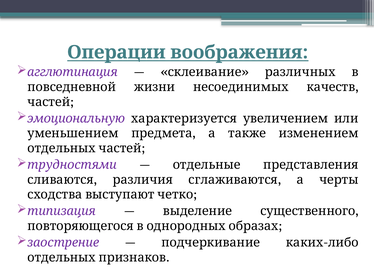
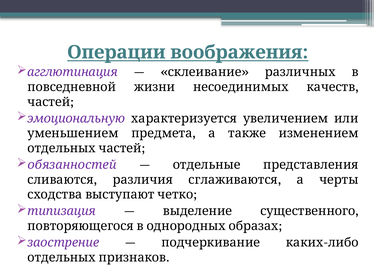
трудностями: трудностями -> обязанностей
